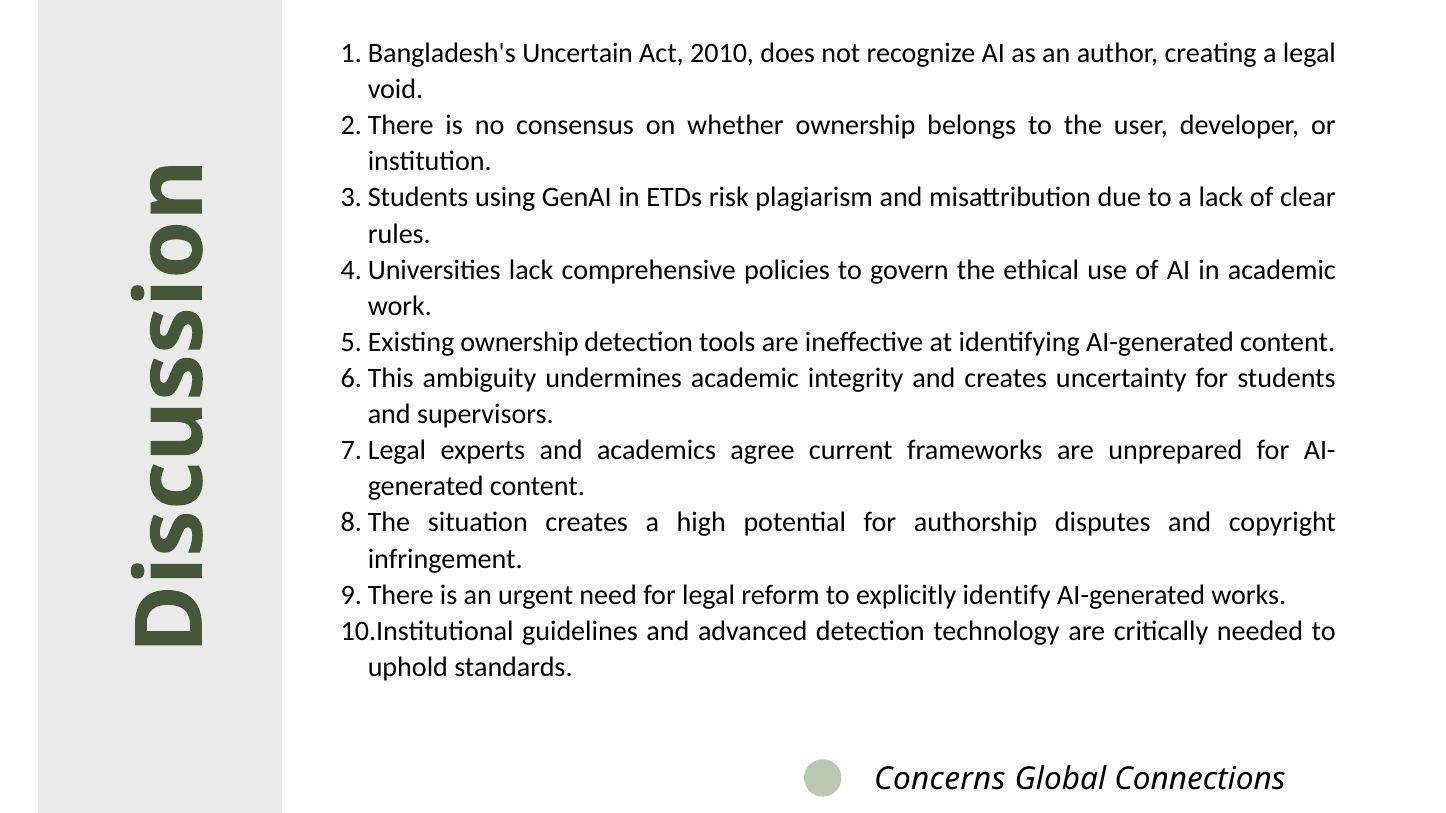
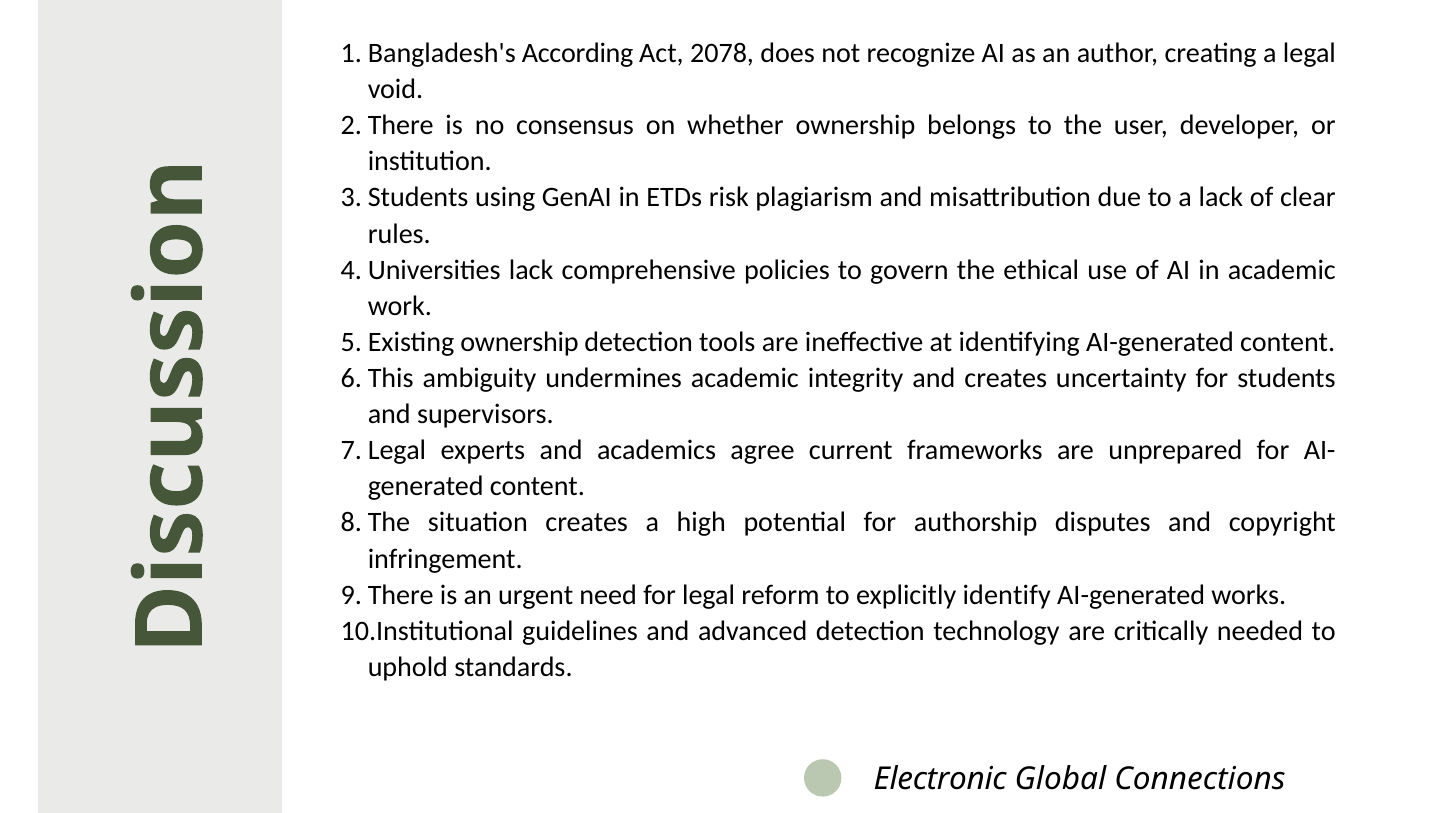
Uncertain: Uncertain -> According
2010: 2010 -> 2078
Concerns: Concerns -> Electronic
